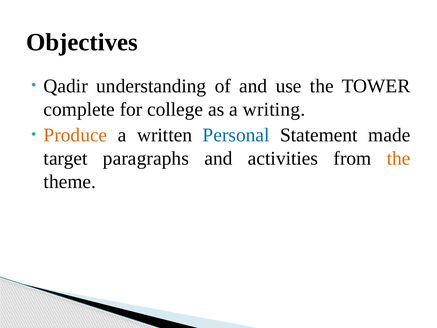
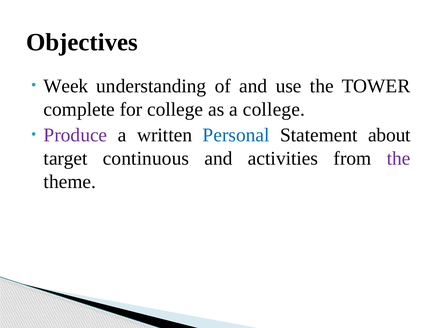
Qadir: Qadir -> Week
a writing: writing -> college
Produce colour: orange -> purple
made: made -> about
paragraphs: paragraphs -> continuous
the at (399, 158) colour: orange -> purple
